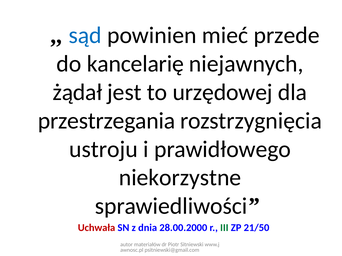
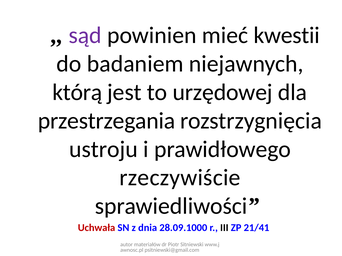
sąd colour: blue -> purple
przede: przede -> kwestii
kancelarię: kancelarię -> badaniem
żądał: żądał -> którą
niekorzystne: niekorzystne -> rzeczywiście
28.00.2000: 28.00.2000 -> 28.09.1000
III colour: green -> black
21/50: 21/50 -> 21/41
